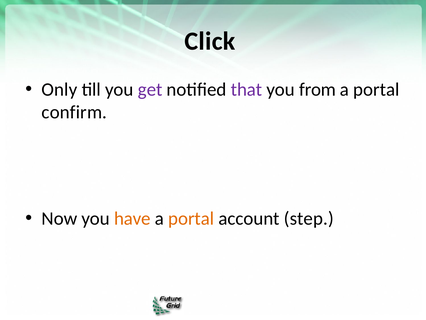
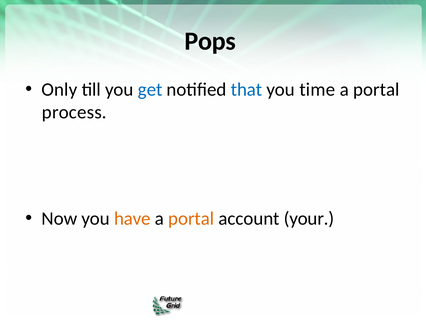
Click: Click -> Pops
get colour: purple -> blue
that colour: purple -> blue
from: from -> time
confirm: confirm -> process
step: step -> your
